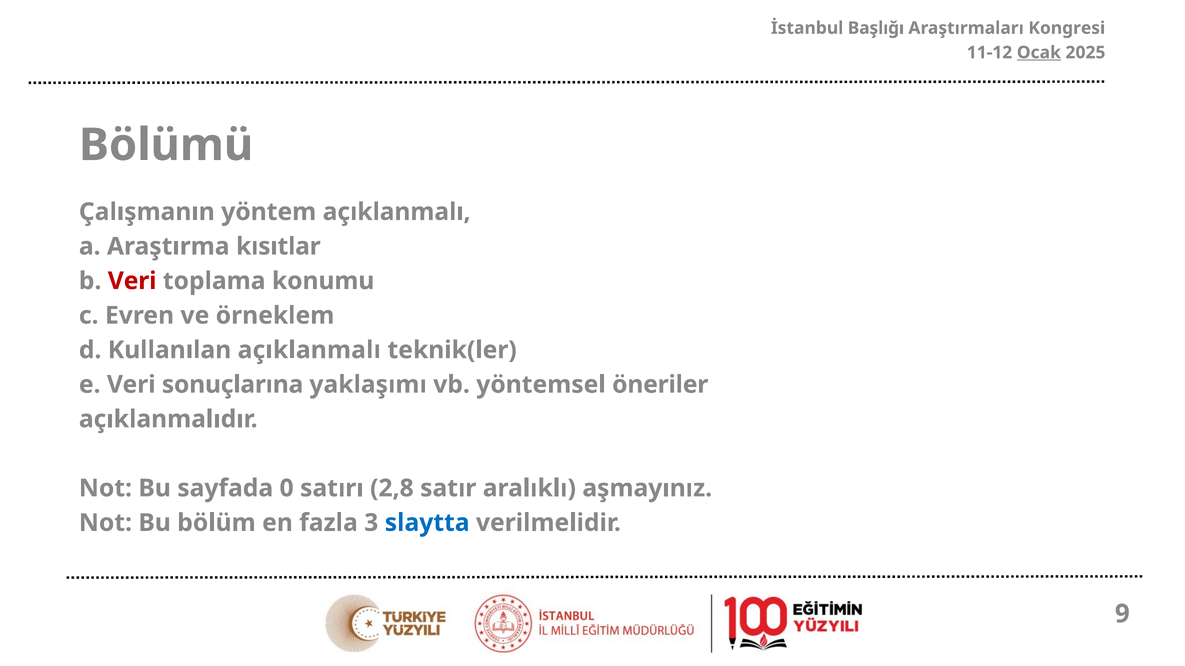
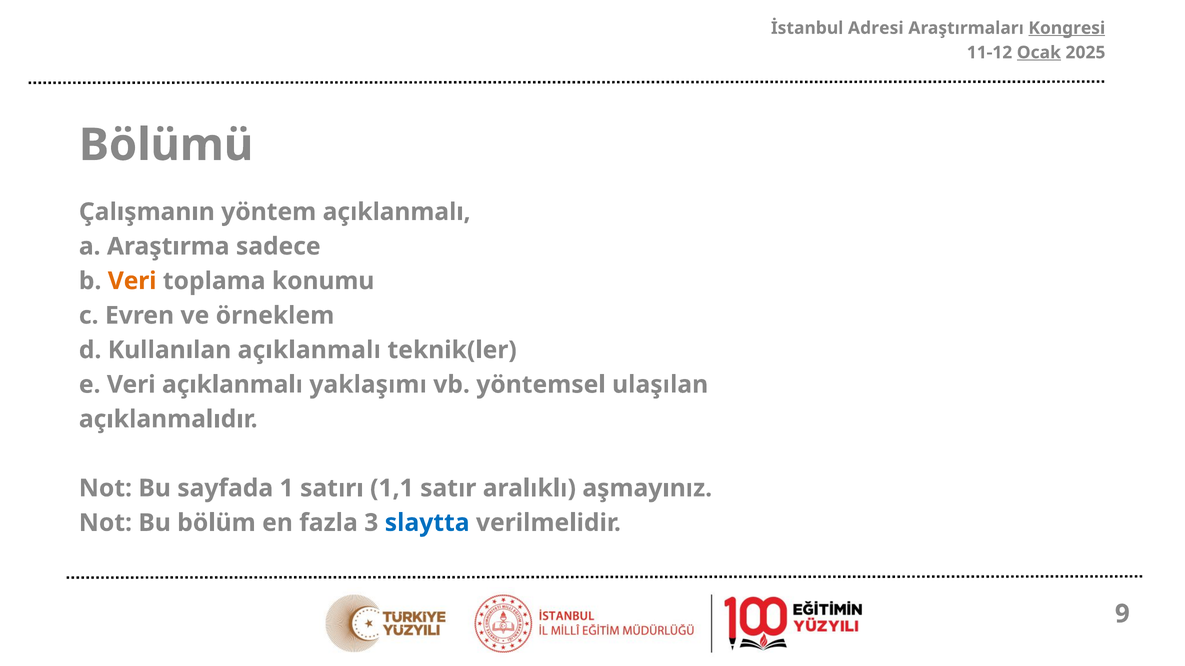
Başlığı: Başlığı -> Adresi
Kongresi underline: none -> present
kısıtlar: kısıtlar -> sadece
Veri at (132, 281) colour: red -> orange
Veri sonuçlarına: sonuçlarına -> açıklanmalı
öneriler: öneriler -> ulaşılan
0: 0 -> 1
2,8: 2,8 -> 1,1
